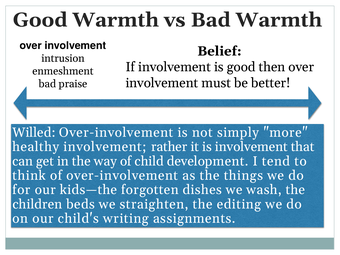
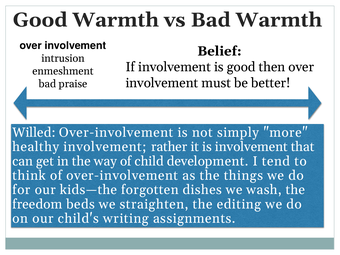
children: children -> freedom
